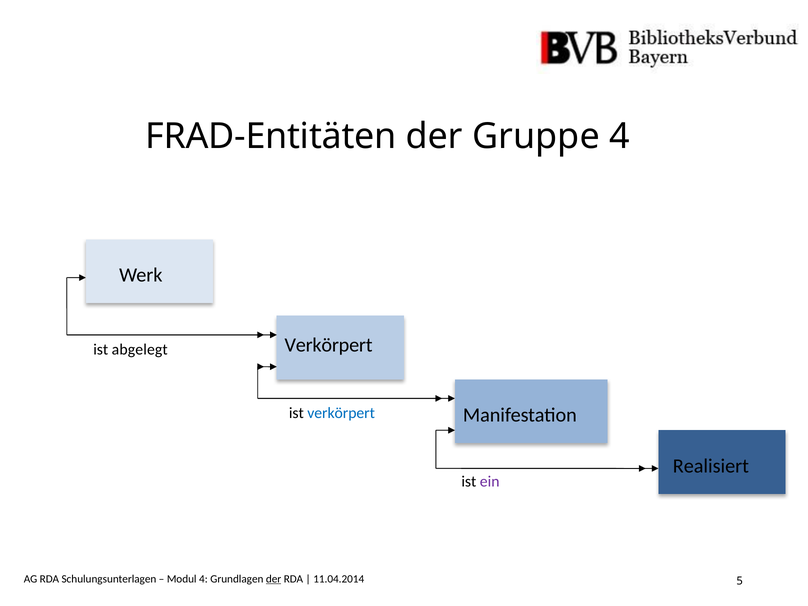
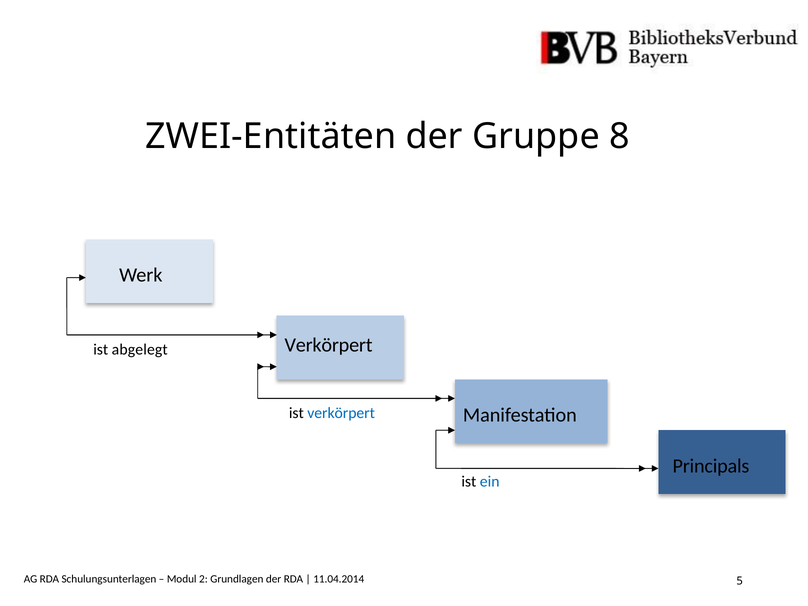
FRAD-Entitäten: FRAD-Entitäten -> ZWEI-Entitäten
Gruppe 4: 4 -> 8
Realisiert: Realisiert -> Principals
ein colour: purple -> blue
4 at (203, 579): 4 -> 2
der at (274, 579) underline: present -> none
